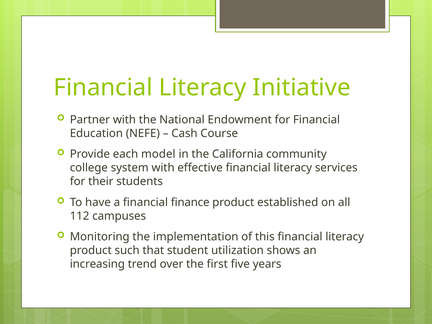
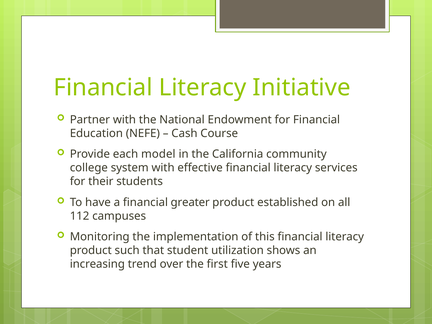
finance: finance -> greater
